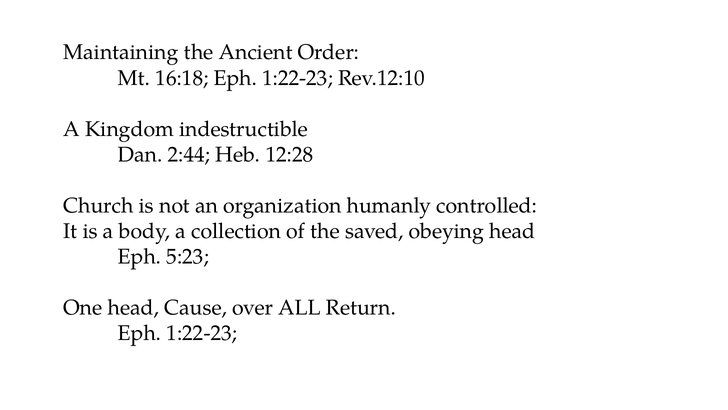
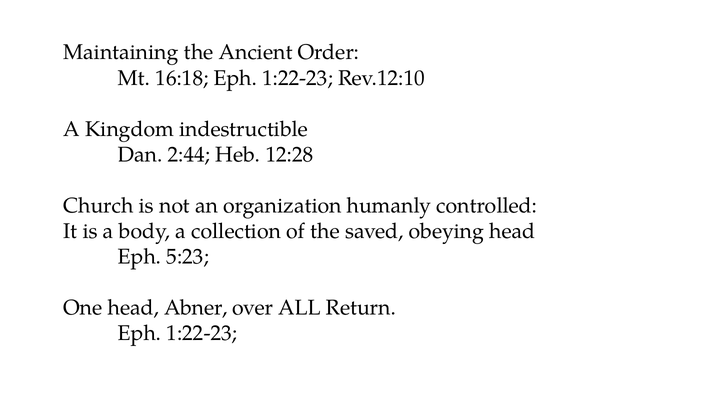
Cause: Cause -> Abner
